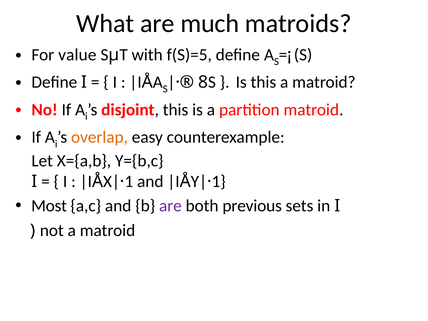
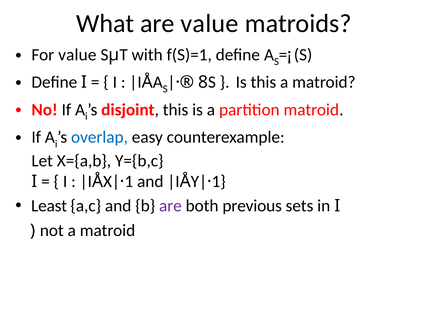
are much: much -> value
f(S)=5: f(S)=5 -> f(S)=1
overlap colour: orange -> blue
Most: Most -> Least
